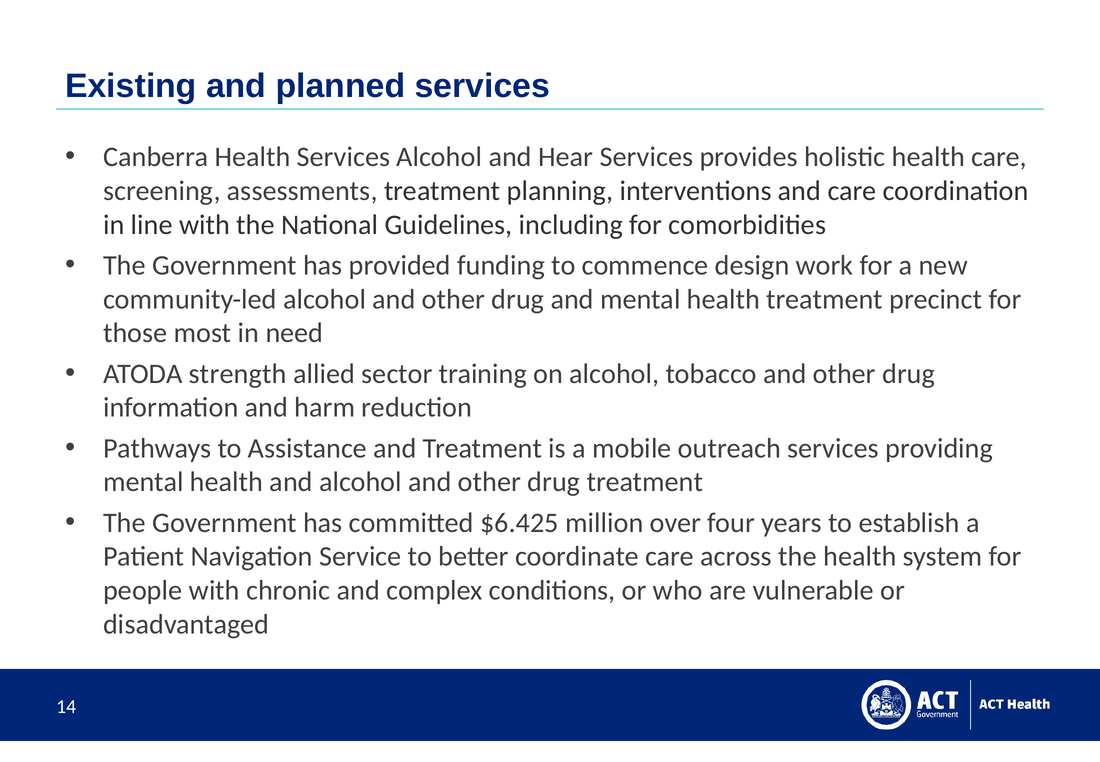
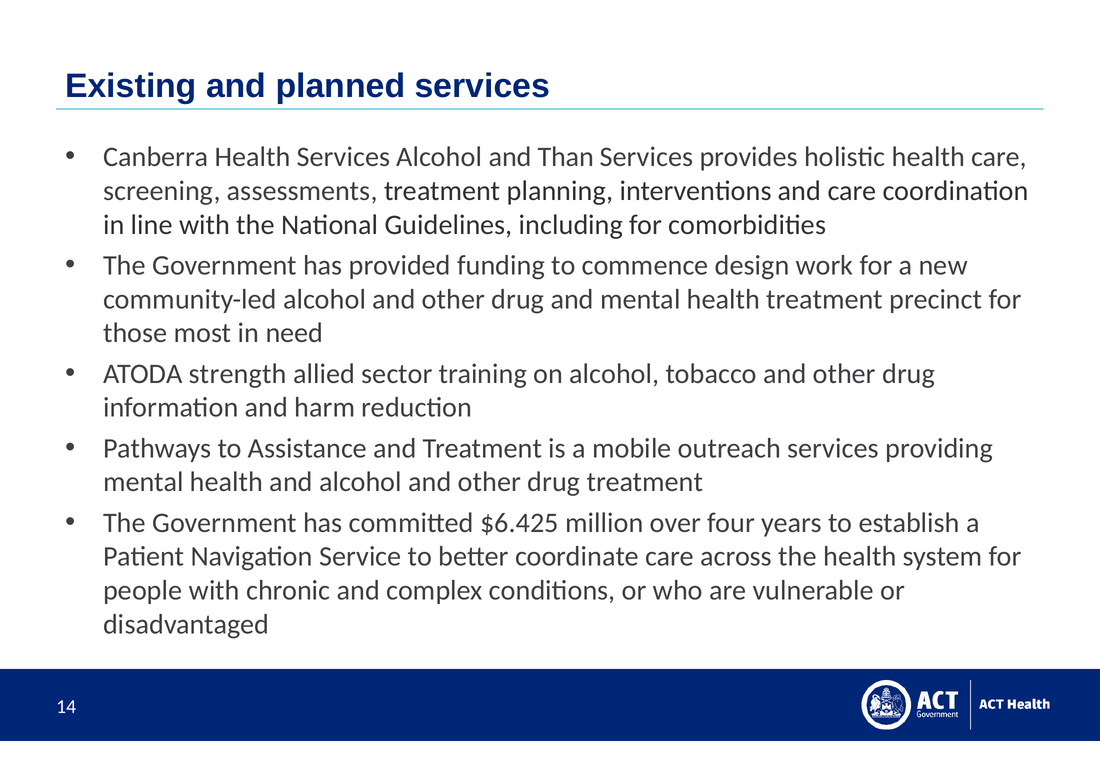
Hear: Hear -> Than
